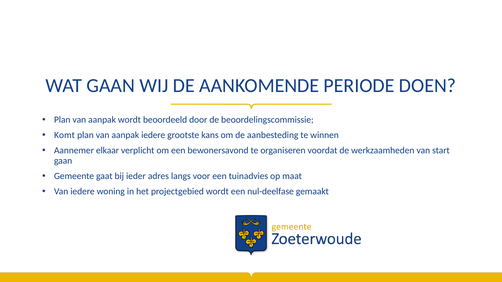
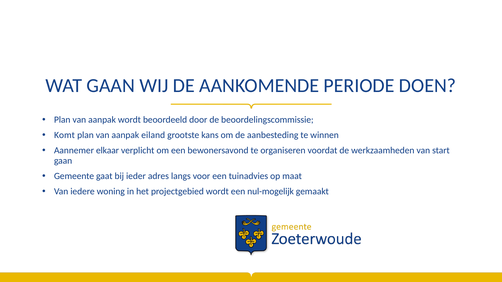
aanpak iedere: iedere -> eiland
nul-deelfase: nul-deelfase -> nul-mogelijk
